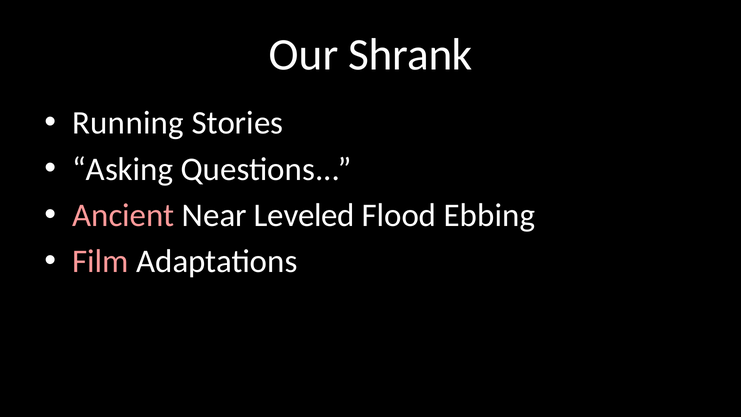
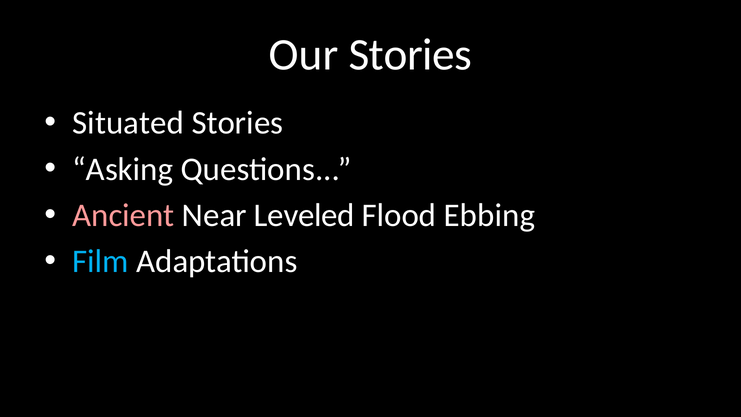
Our Shrank: Shrank -> Stories
Running: Running -> Situated
Film colour: pink -> light blue
